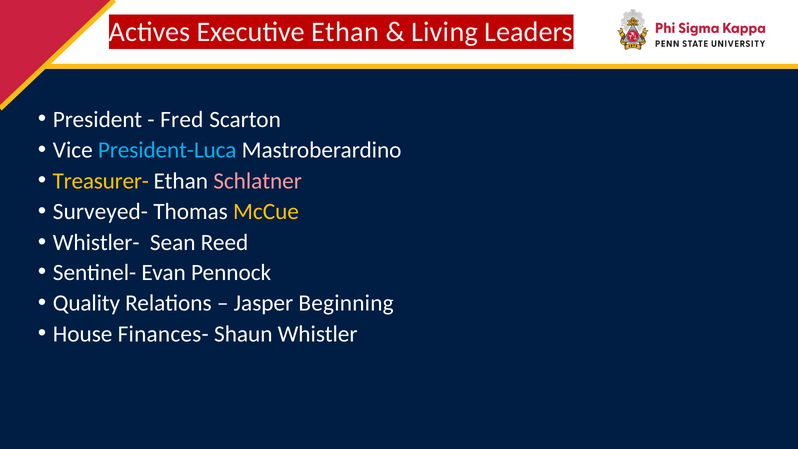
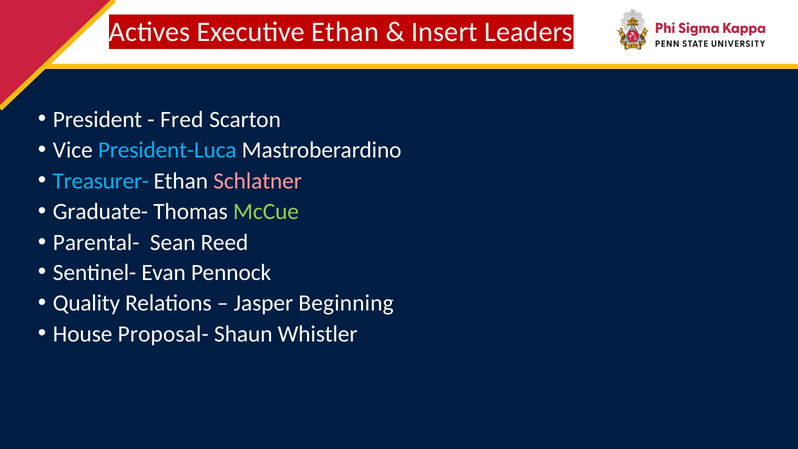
Living: Living -> Insert
Treasurer- colour: yellow -> light blue
Surveyed-: Surveyed- -> Graduate-
McCue colour: yellow -> light green
Whistler-: Whistler- -> Parental-
Finances-: Finances- -> Proposal-
